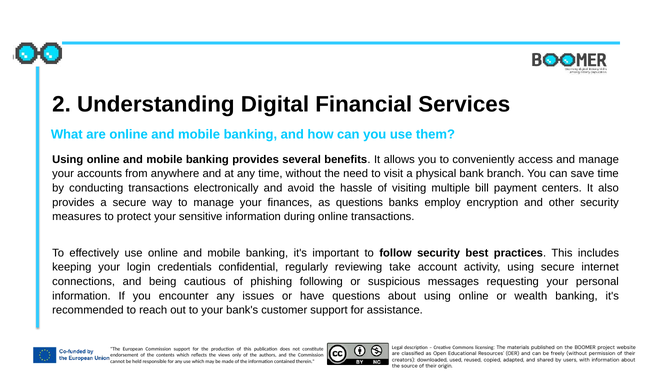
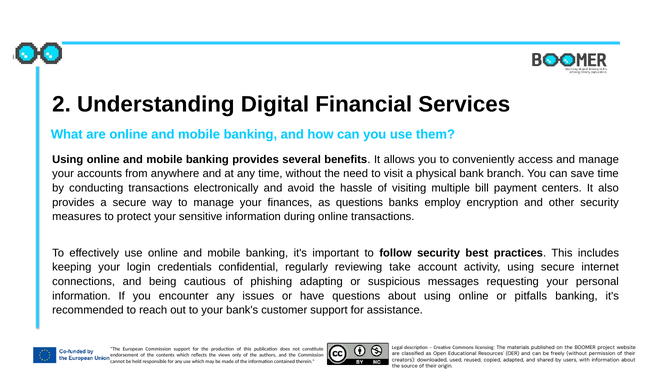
following: following -> adapting
wealth: wealth -> pitfalls
